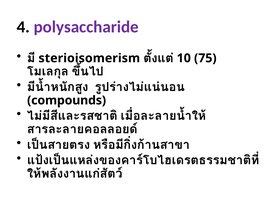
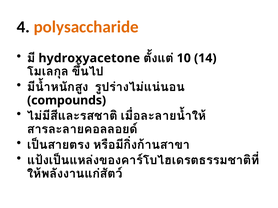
polysaccharide colour: purple -> orange
sterioisomerism: sterioisomerism -> hydroxyacetone
75: 75 -> 14
